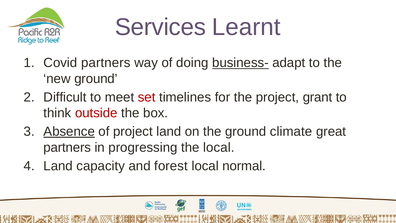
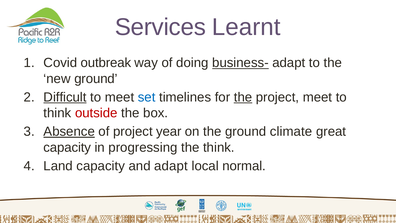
Covid partners: partners -> outbreak
Difficult underline: none -> present
set colour: red -> blue
the at (243, 97) underline: none -> present
project grant: grant -> meet
project land: land -> year
partners at (67, 147): partners -> capacity
the local: local -> think
and forest: forest -> adapt
